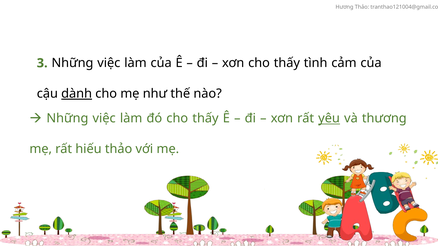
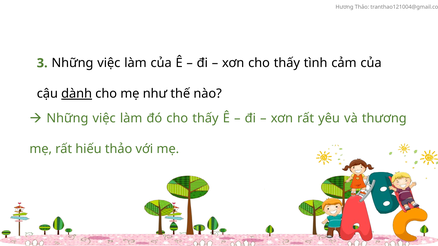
yêu underline: present -> none
